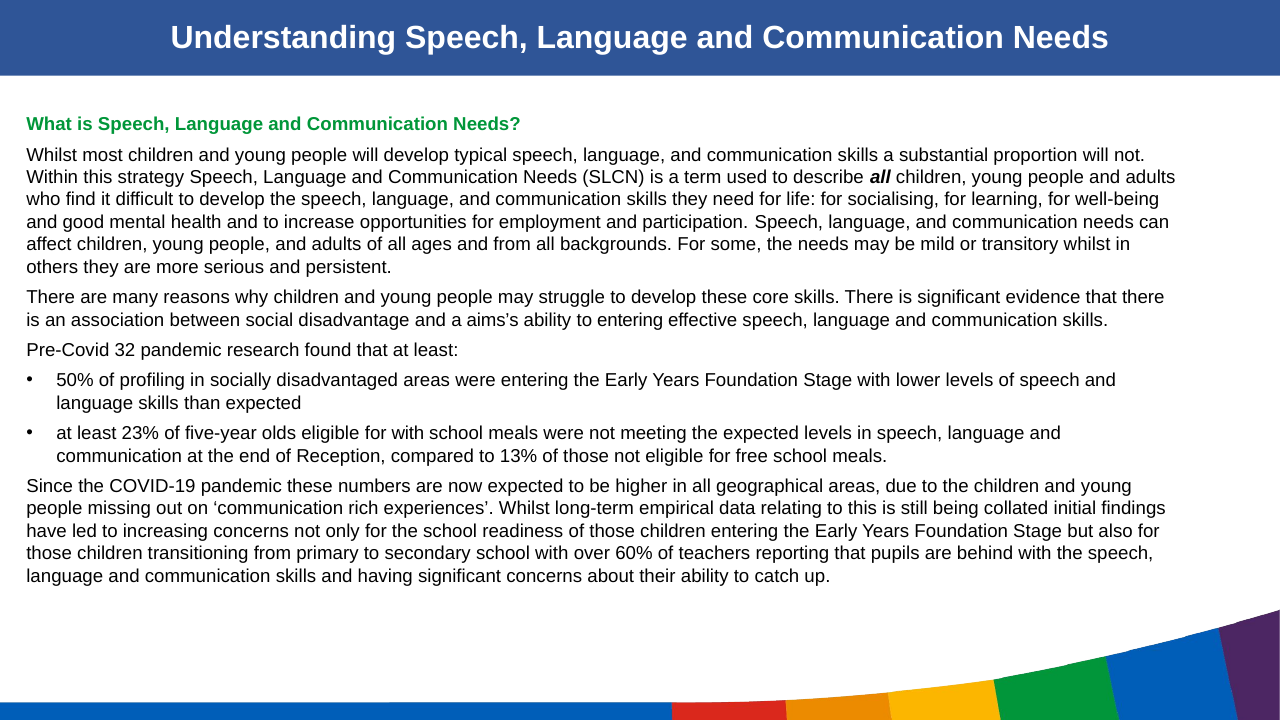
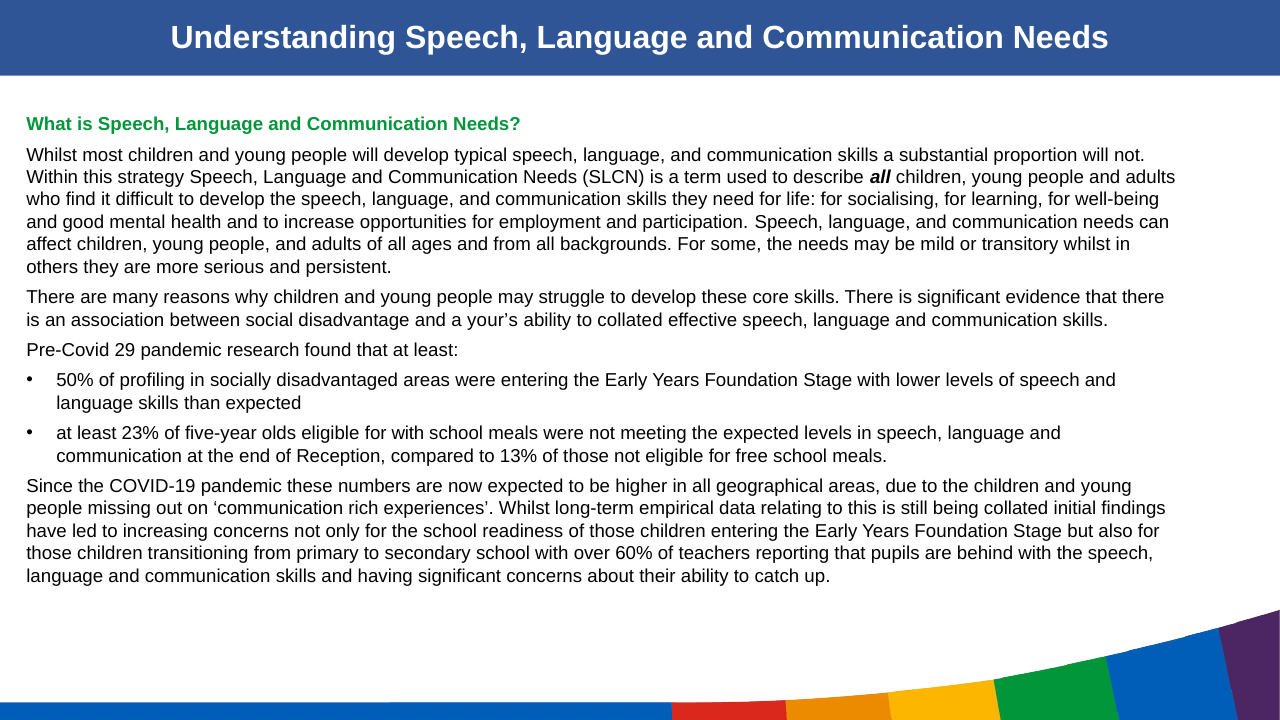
aims’s: aims’s -> your’s
to entering: entering -> collated
32: 32 -> 29
